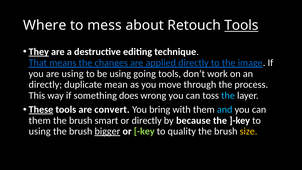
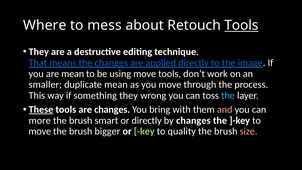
They at (39, 52) underline: present -> none
are using: using -> mean
using going: going -> move
directly at (45, 85): directly -> smaller
something does: does -> they
are convert: convert -> changes
and colour: light blue -> pink
them at (40, 120): them -> more
by because: because -> changes
using at (40, 131): using -> move
bigger underline: present -> none
size colour: yellow -> pink
